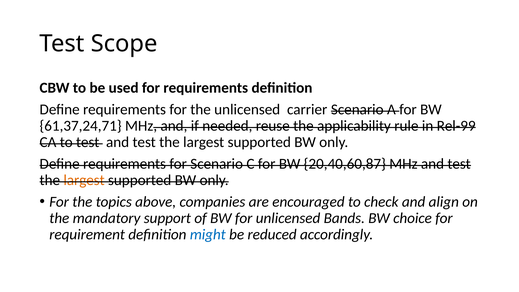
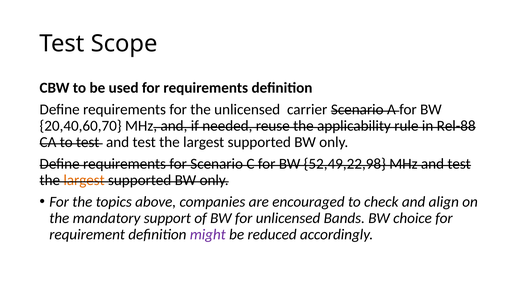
61,37,24,71: 61,37,24,71 -> 20,40,60,70
Rel-99: Rel-99 -> Rel-88
20,40,60,87: 20,40,60,87 -> 52,49,22,98
might colour: blue -> purple
